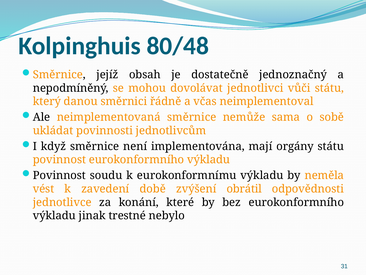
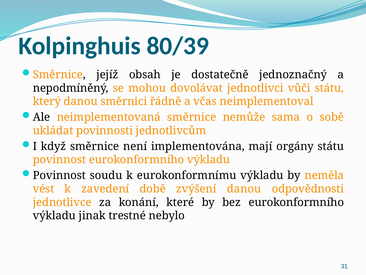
80/48: 80/48 -> 80/39
zvýšení obrátil: obrátil -> danou
